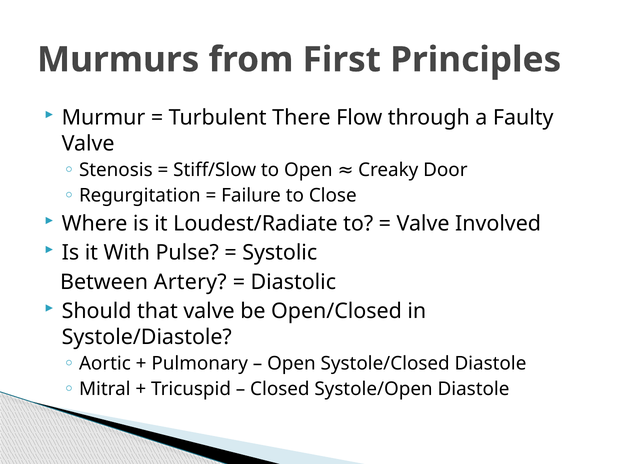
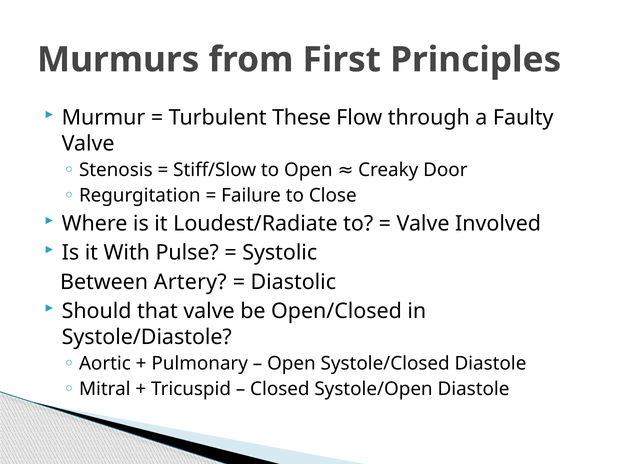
There: There -> These
